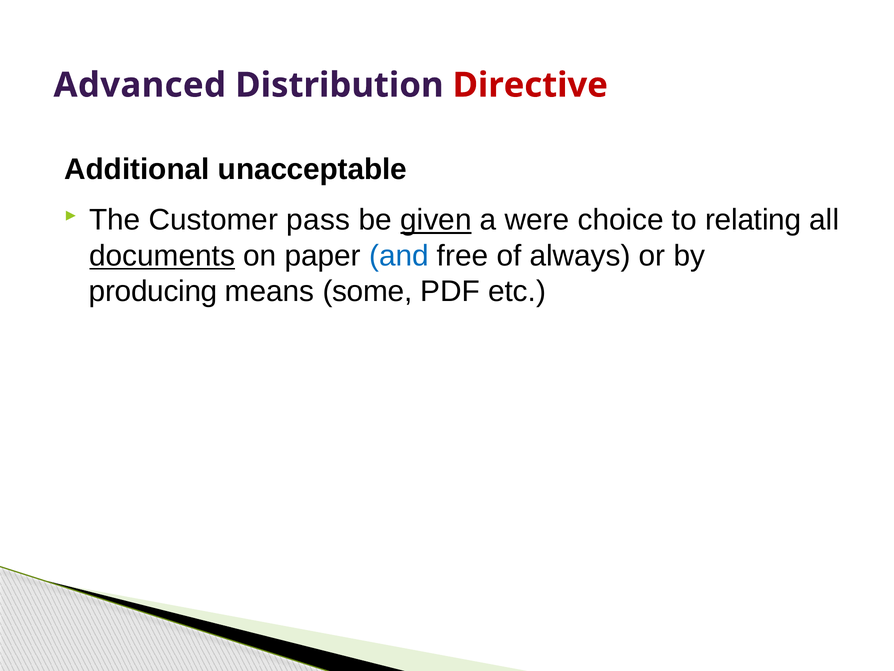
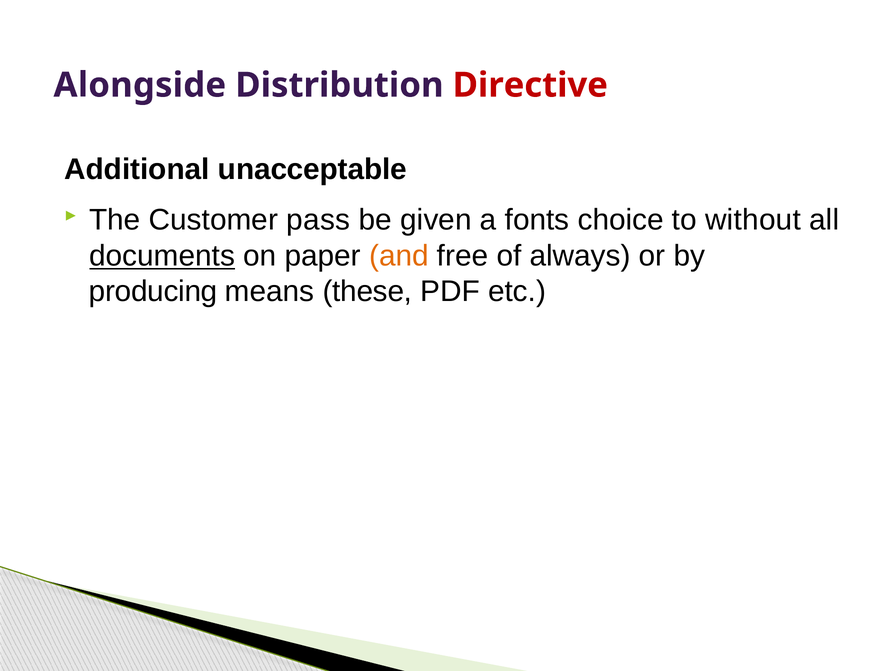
Advanced: Advanced -> Alongside
given underline: present -> none
were: were -> fonts
relating: relating -> without
and colour: blue -> orange
some: some -> these
